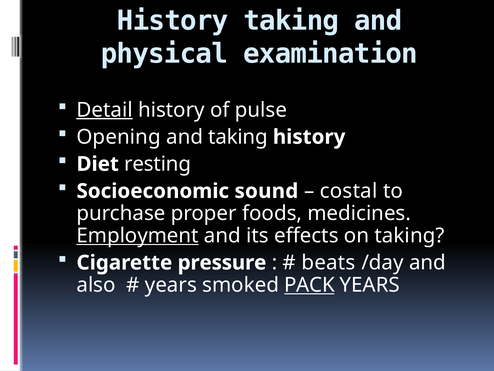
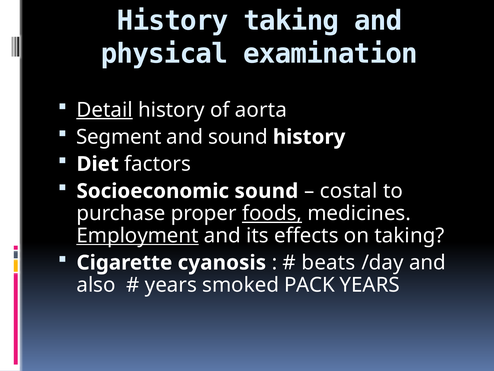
pulse: pulse -> aorta
Opening: Opening -> Segment
and taking: taking -> sound
resting: resting -> factors
foods underline: none -> present
pressure: pressure -> cyanosis
PACK underline: present -> none
